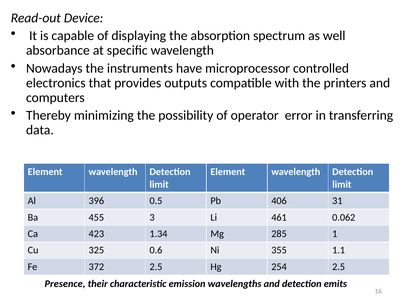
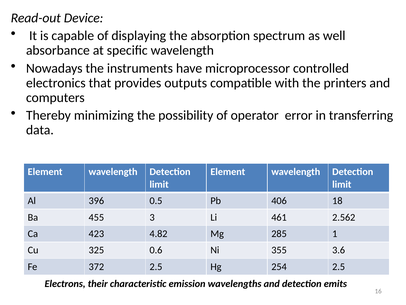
31: 31 -> 18
0.062: 0.062 -> 2.562
1.34: 1.34 -> 4.82
1.1: 1.1 -> 3.6
Presence: Presence -> Electrons
